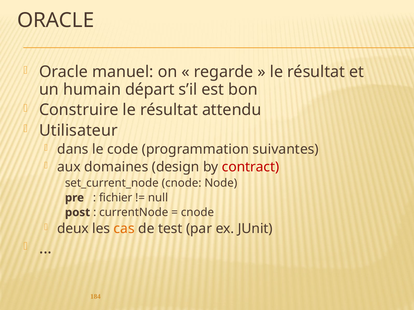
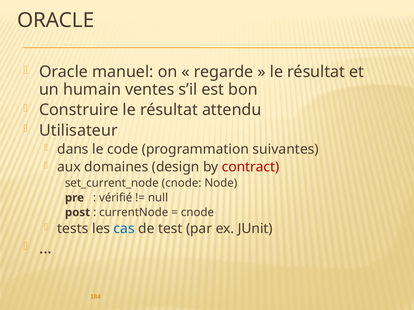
départ: départ -> ventes
fichier: fichier -> vérifié
deux: deux -> tests
cas colour: orange -> blue
